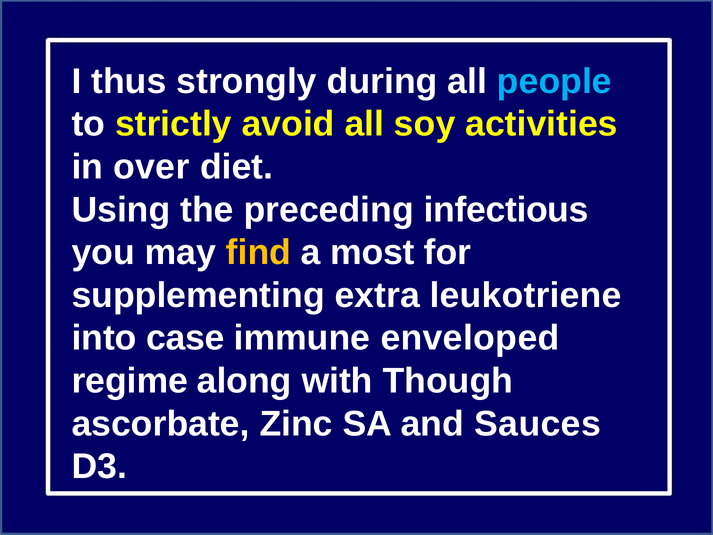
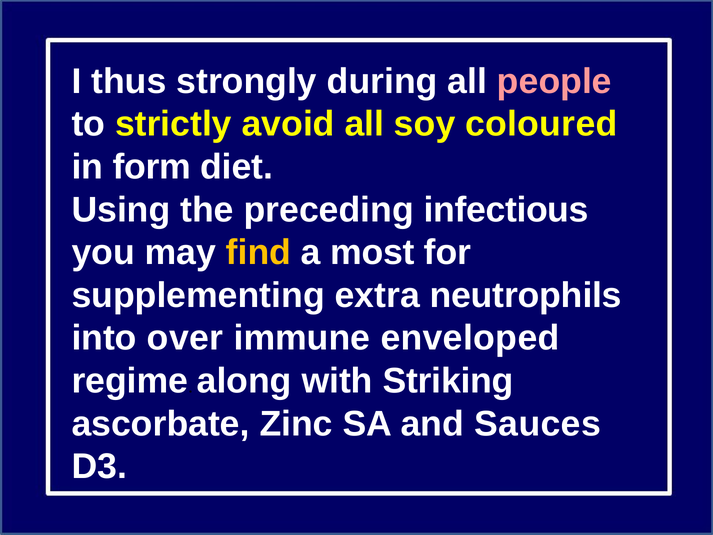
people colour: light blue -> pink
activities: activities -> coloured
over: over -> form
leukotriene: leukotriene -> neutrophils
case: case -> over
Though: Though -> Striking
